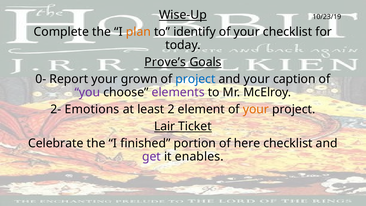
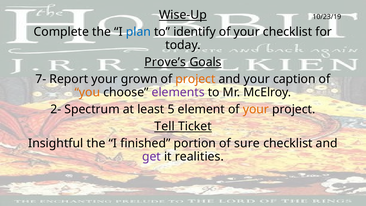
plan colour: orange -> blue
0-: 0- -> 7-
project at (195, 79) colour: blue -> orange
you colour: purple -> orange
Emotions: Emotions -> Spectrum
2: 2 -> 5
Lair: Lair -> Tell
Celebrate: Celebrate -> Insightful
here: here -> sure
enables: enables -> realities
